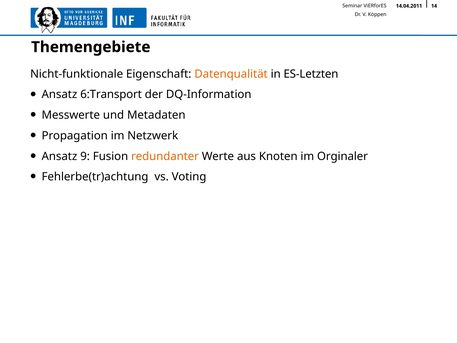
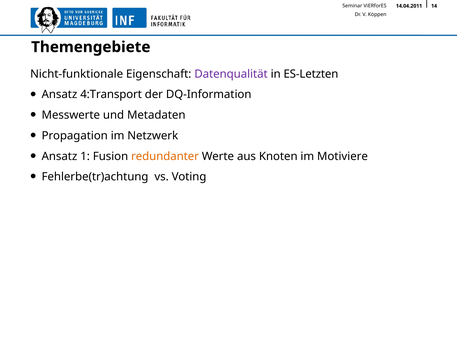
Datenqualität colour: orange -> purple
6:Transport: 6:Transport -> 4:Transport
9: 9 -> 1
Orginaler: Orginaler -> Motiviere
